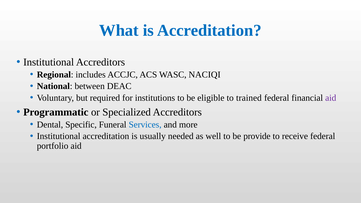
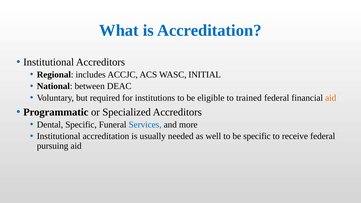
NACIQI: NACIQI -> INITIAL
aid at (331, 98) colour: purple -> orange
be provide: provide -> specific
portfolio: portfolio -> pursuing
